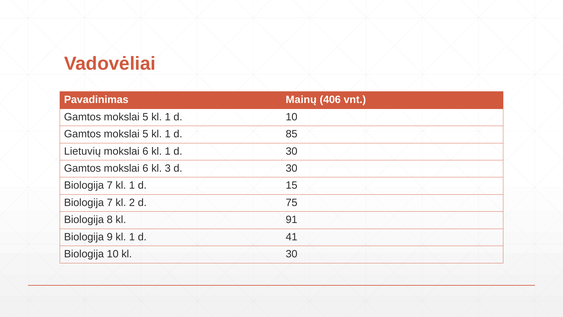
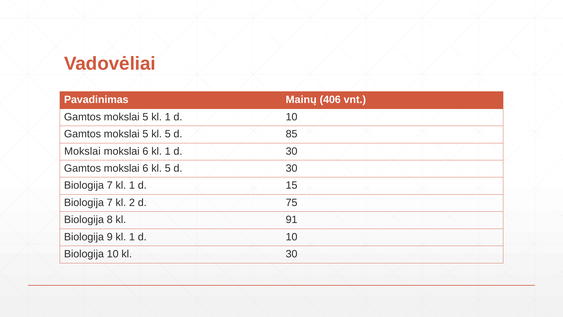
1 at (168, 134): 1 -> 5
Lietuvių at (82, 151): Lietuvių -> Mokslai
6 kl 3: 3 -> 5
41 at (292, 237): 41 -> 10
